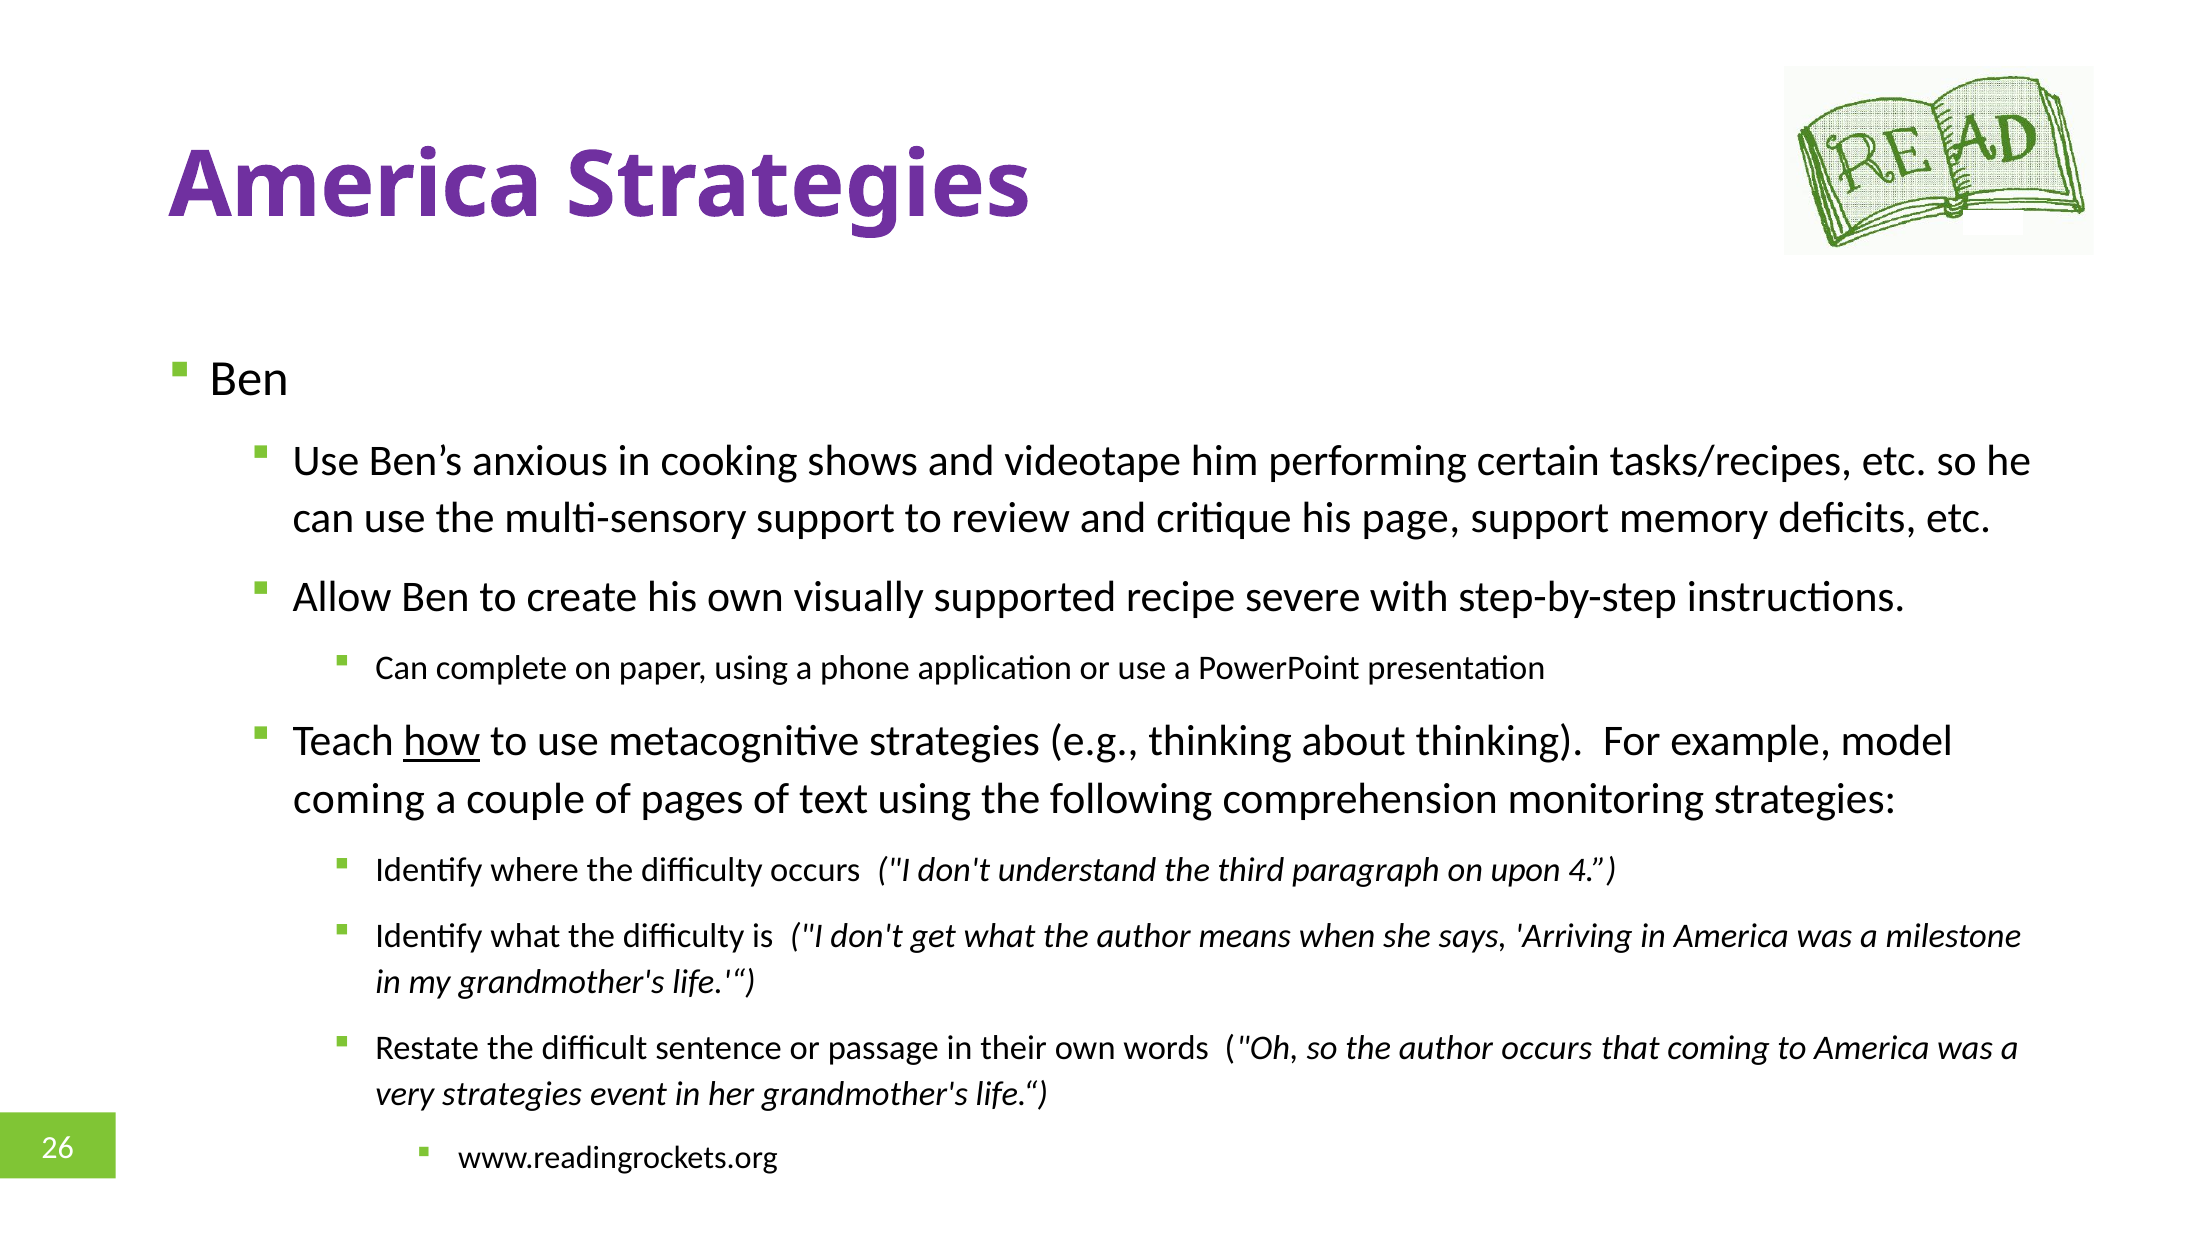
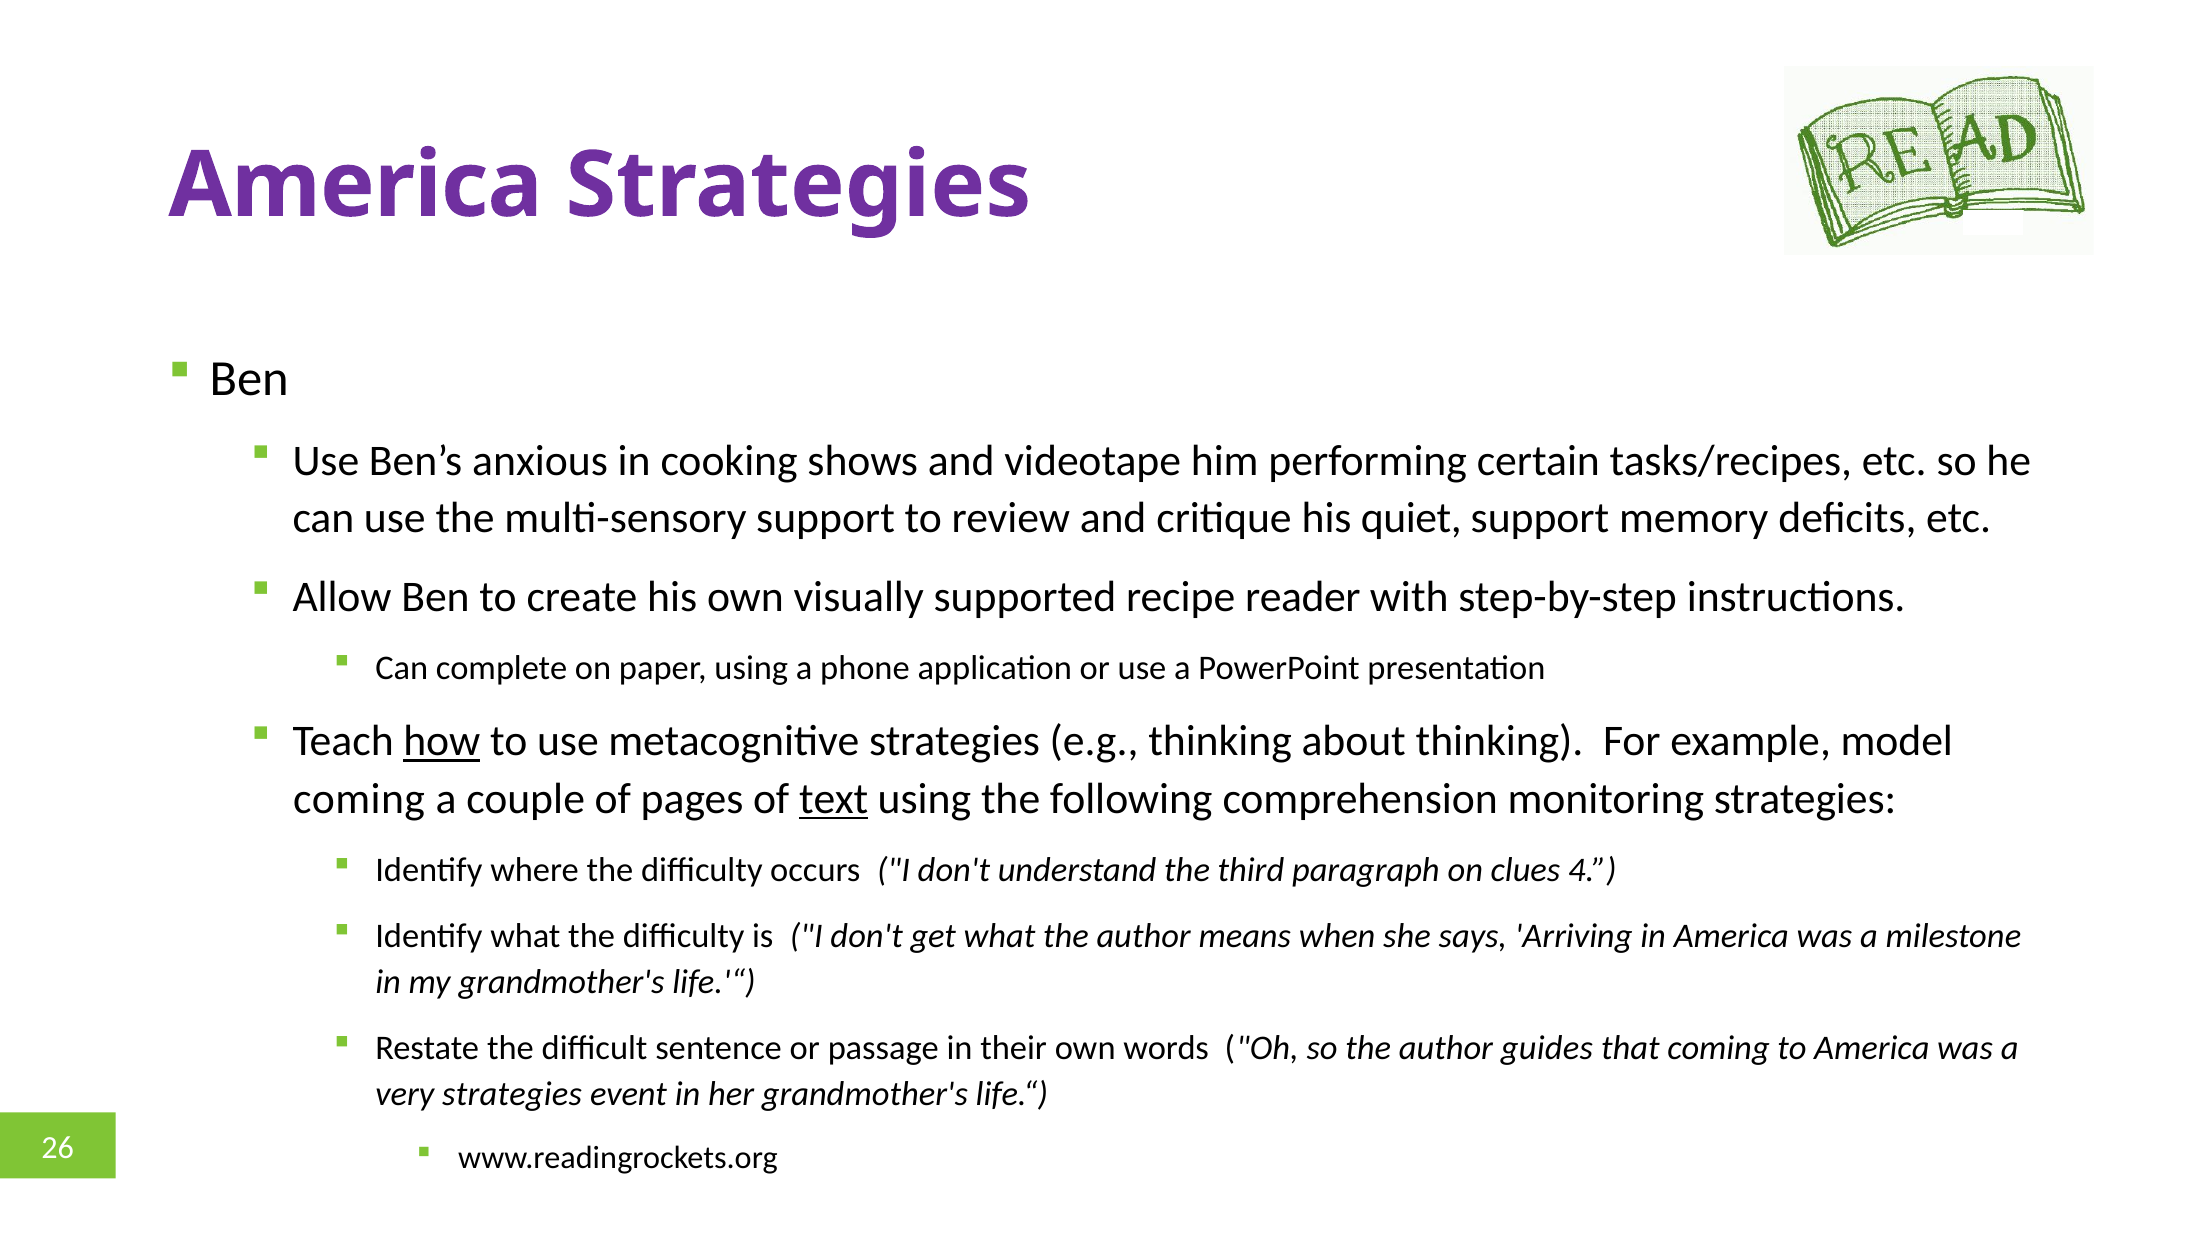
page: page -> quiet
severe: severe -> reader
text underline: none -> present
upon: upon -> clues
author occurs: occurs -> guides
